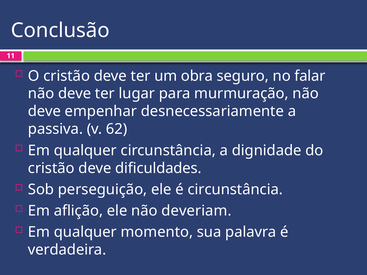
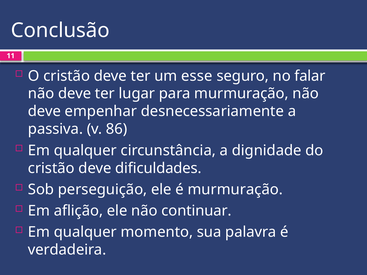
obra: obra -> esse
62: 62 -> 86
é circunstância: circunstância -> murmuração
deveriam: deveriam -> continuar
